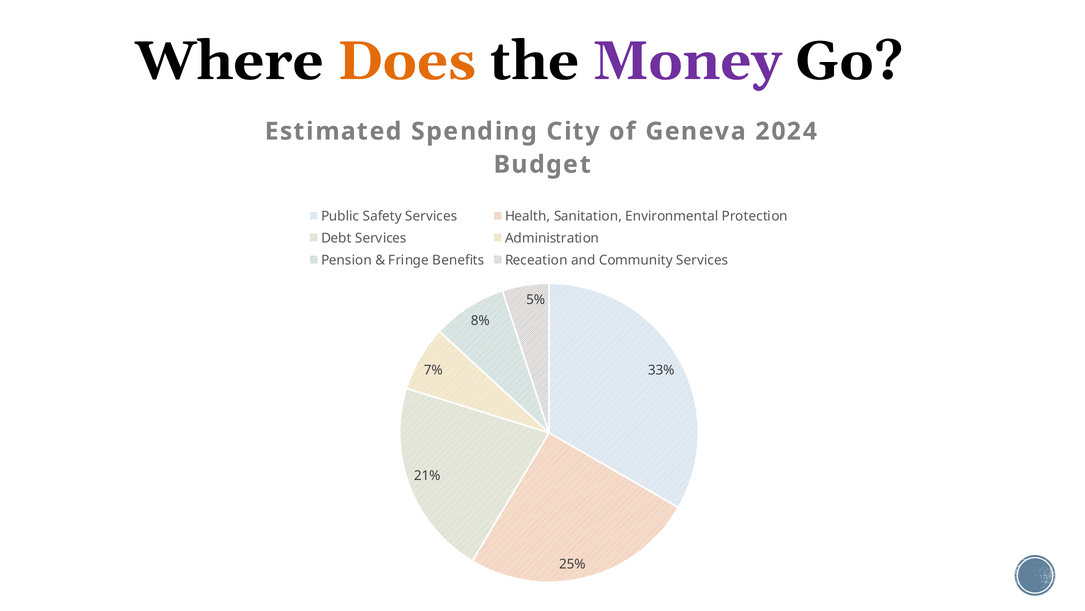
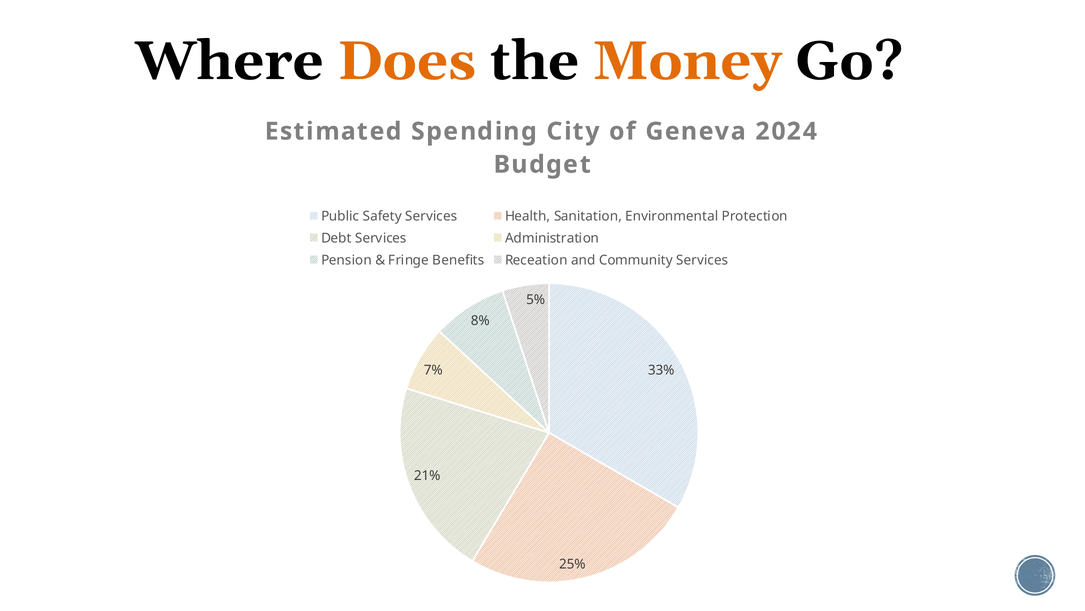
Money colour: purple -> orange
